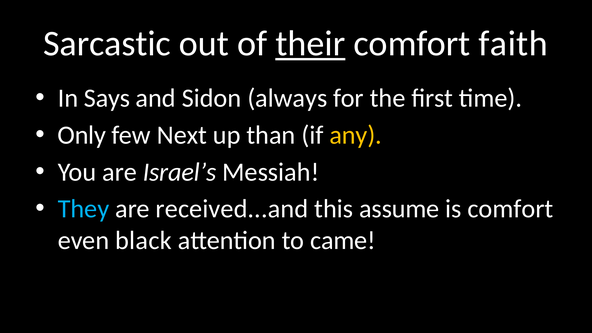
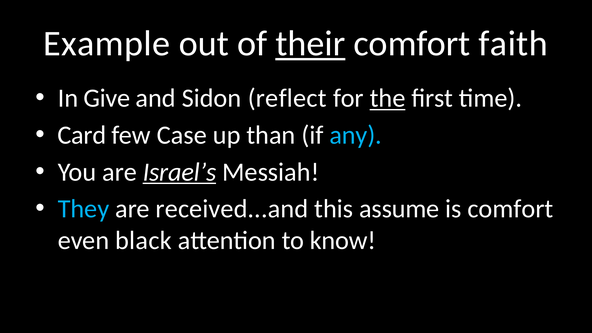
Sarcastic: Sarcastic -> Example
Says: Says -> Give
always: always -> reflect
the underline: none -> present
Only: Only -> Card
Next: Next -> Case
any colour: yellow -> light blue
Israel’s underline: none -> present
came: came -> know
